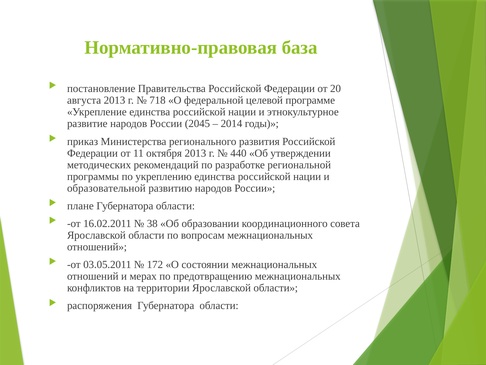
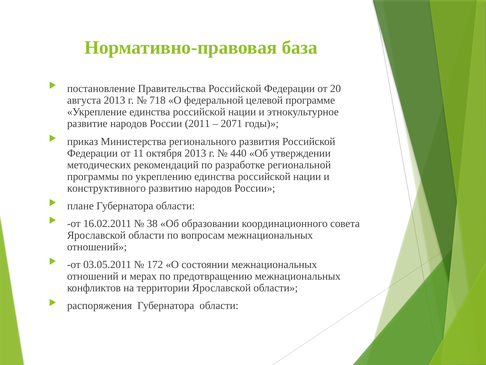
2045: 2045 -> 2011
2014: 2014 -> 2071
образовательной: образовательной -> конструктивного
